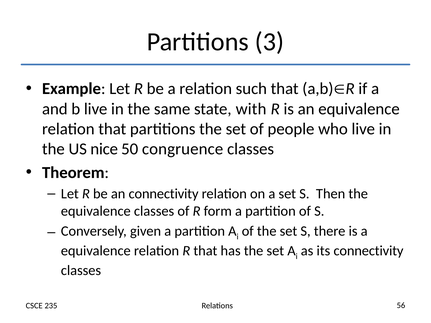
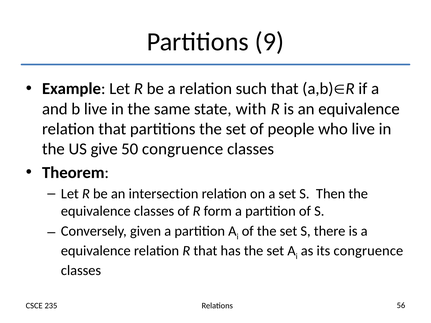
3: 3 -> 9
nice: nice -> give
an connectivity: connectivity -> intersection
its connectivity: connectivity -> congruence
